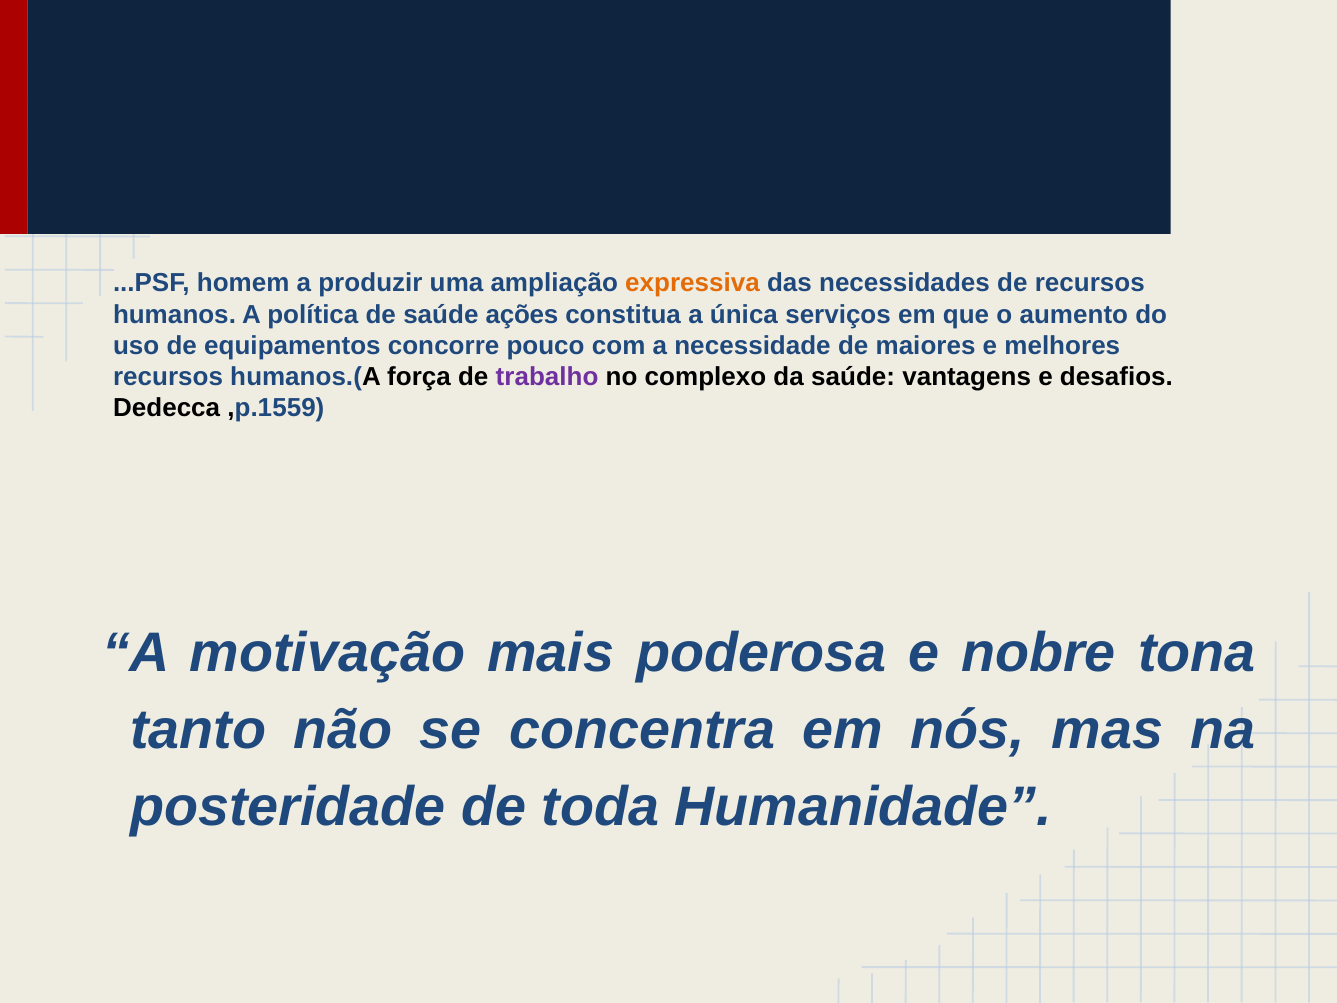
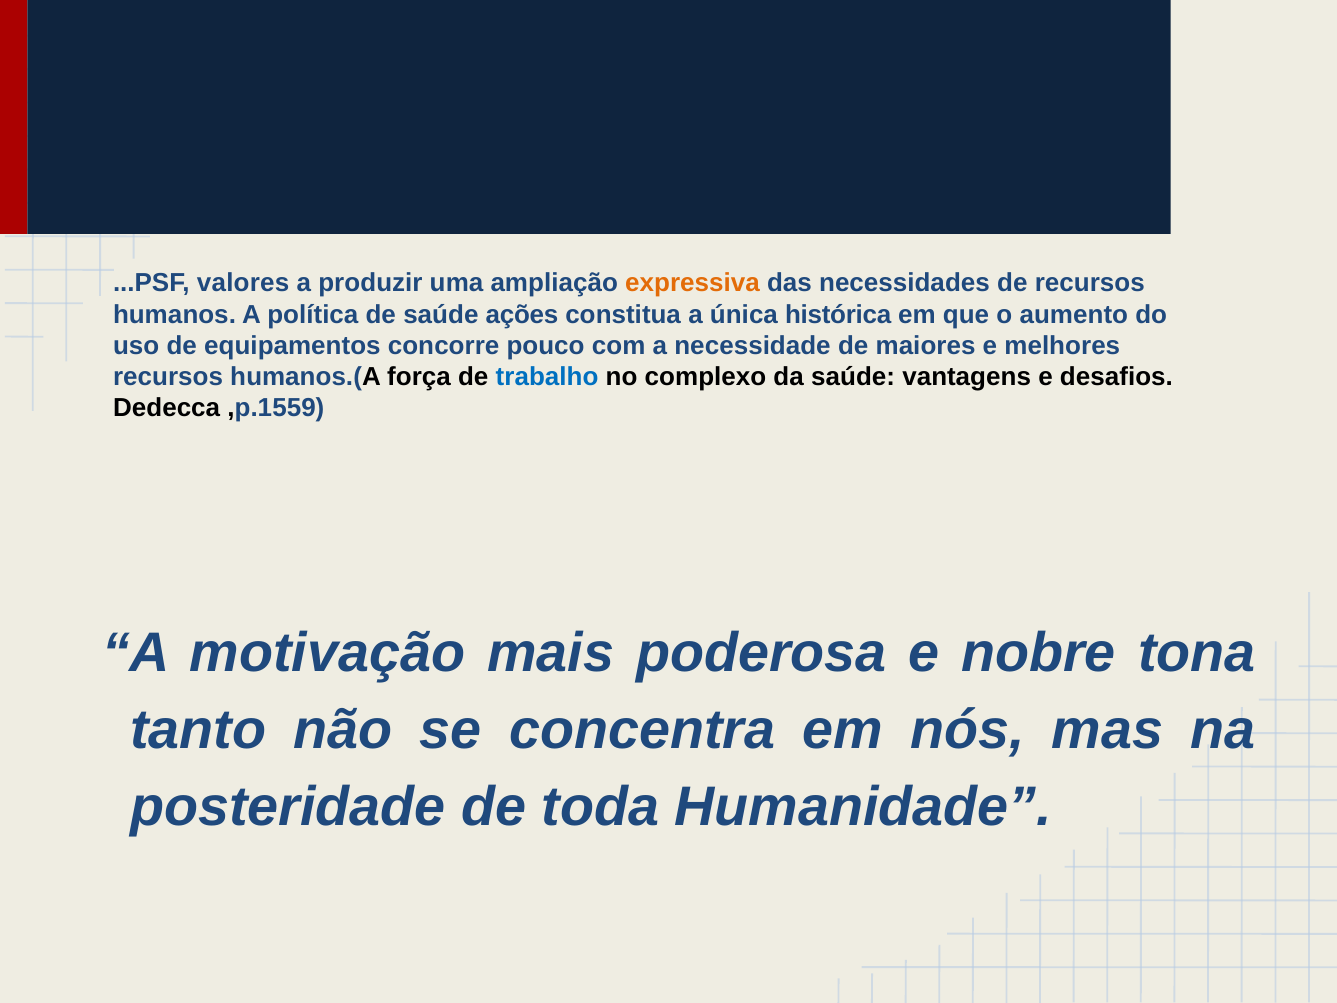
homem: homem -> valores
serviços: serviços -> histórica
trabalho colour: purple -> blue
